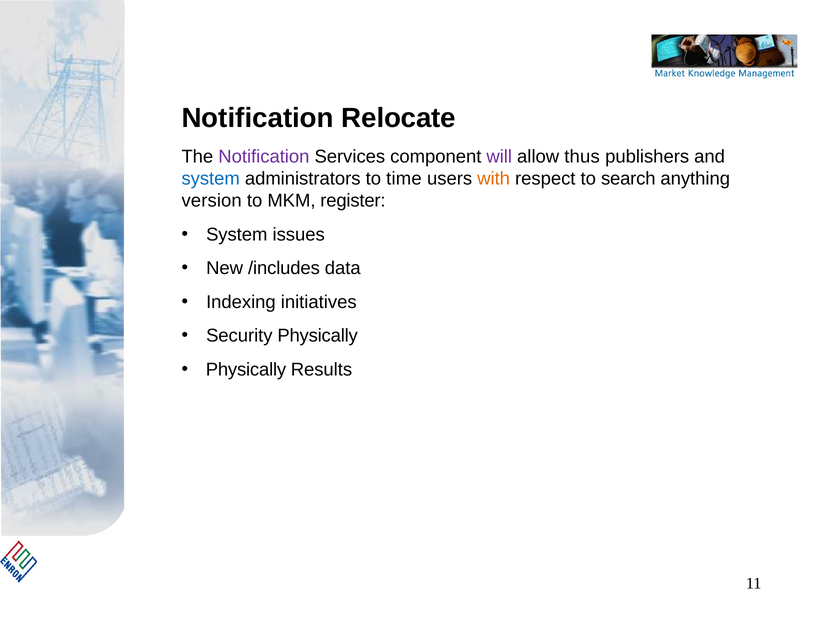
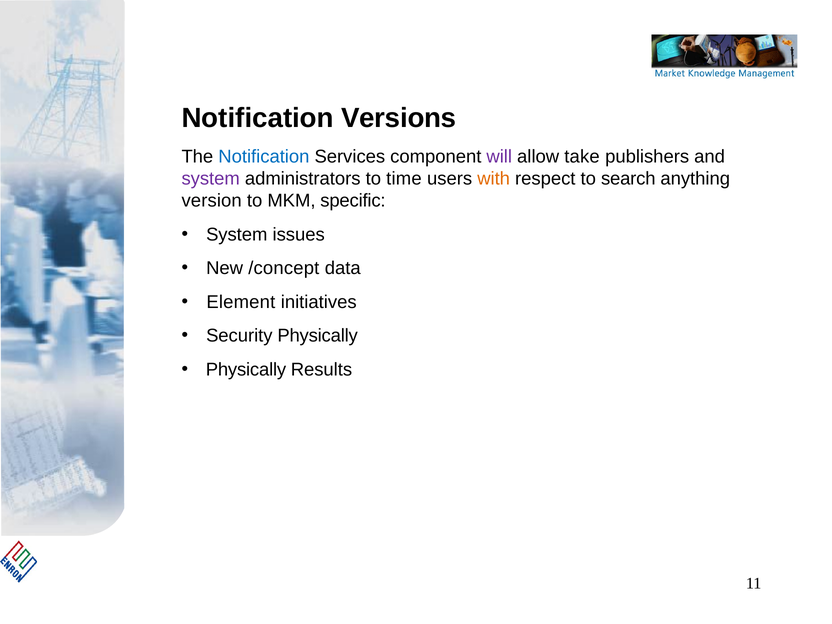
Relocate: Relocate -> Versions
Notification at (264, 157) colour: purple -> blue
thus: thus -> take
system at (211, 179) colour: blue -> purple
register: register -> specific
/includes: /includes -> /concept
Indexing: Indexing -> Element
